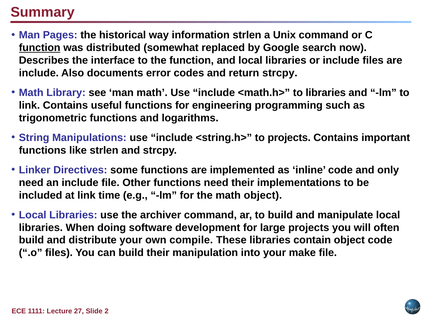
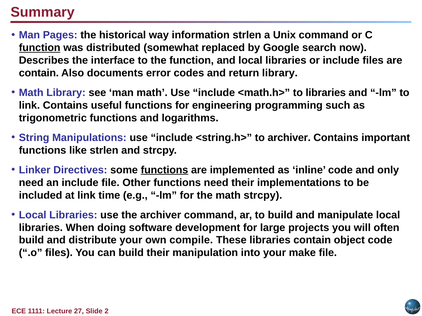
include at (39, 73): include -> contain
return strcpy: strcpy -> library
to projects: projects -> archiver
functions at (164, 170) underline: none -> present
math object: object -> strcpy
